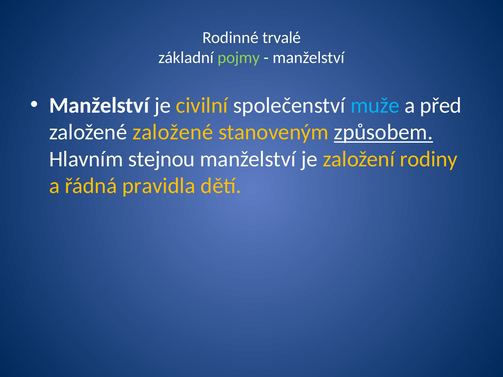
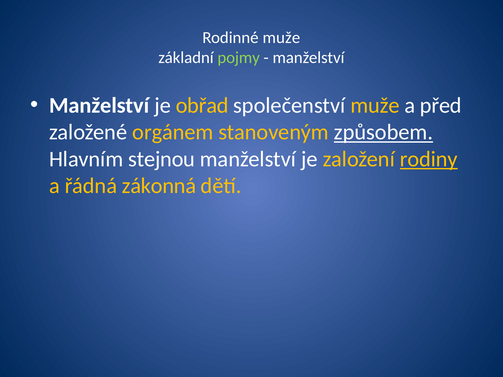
Rodinné trvalé: trvalé -> muže
civilní: civilní -> obřad
muže at (375, 106) colour: light blue -> yellow
založené založené: založené -> orgánem
rodiny underline: none -> present
pravidla: pravidla -> zákonná
